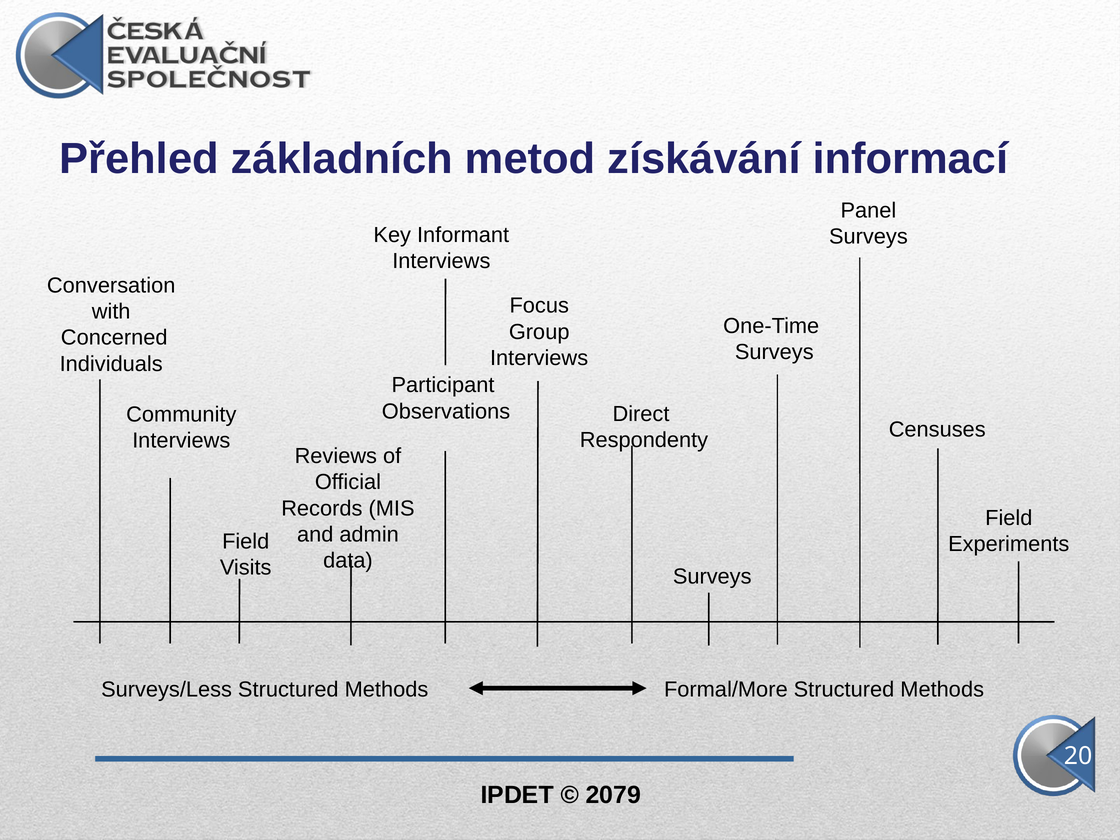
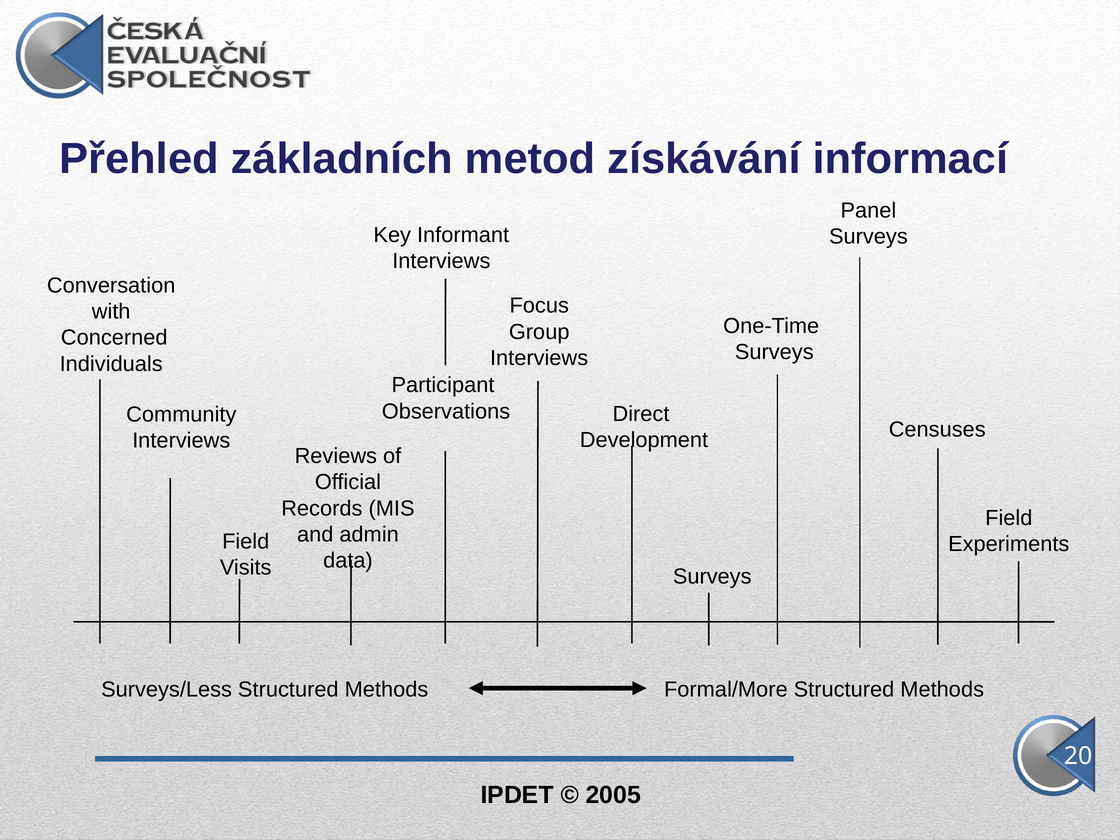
Respondenty: Respondenty -> Development
2079: 2079 -> 2005
